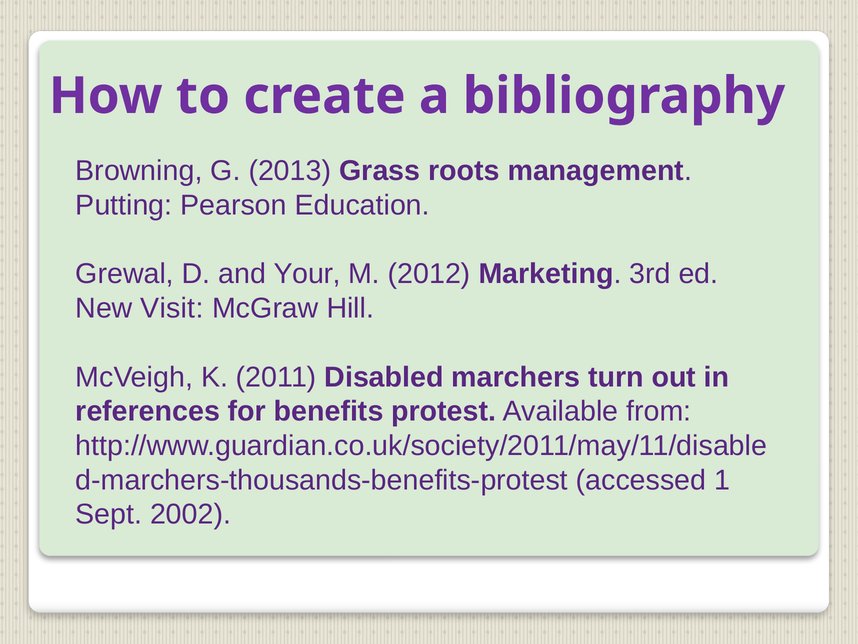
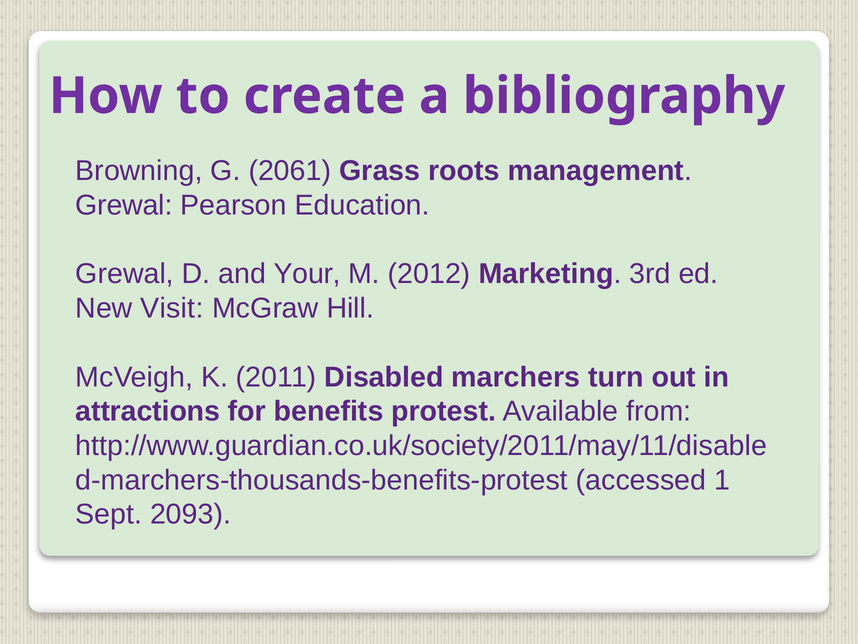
2013: 2013 -> 2061
Putting at (124, 205): Putting -> Grewal
references: references -> attractions
2002: 2002 -> 2093
